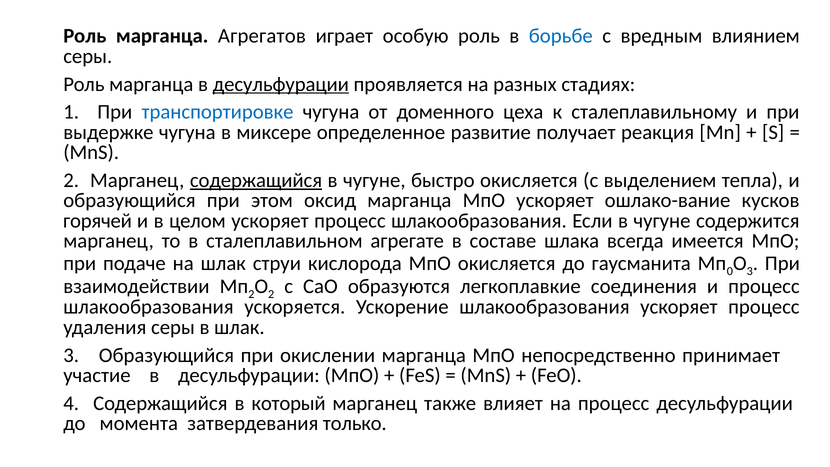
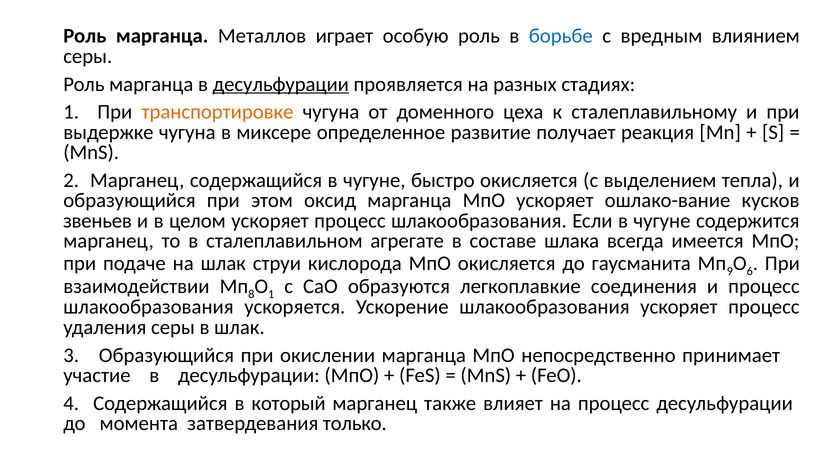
Агрегатов: Агрегатов -> Металлов
транспортировке colour: blue -> orange
содержащийся at (256, 180) underline: present -> none
горячей: горячей -> звеньев
0: 0 -> 9
3 at (750, 271): 3 -> 6
2 at (251, 294): 2 -> 8
2 at (271, 294): 2 -> 1
